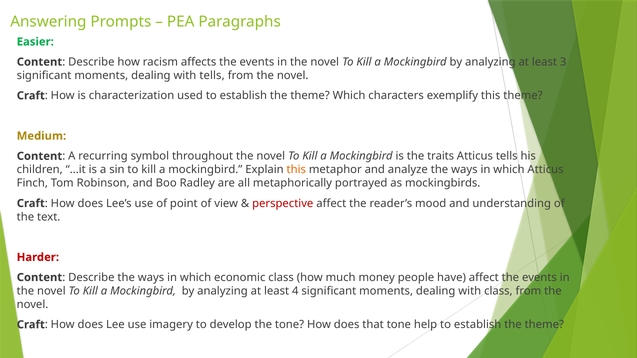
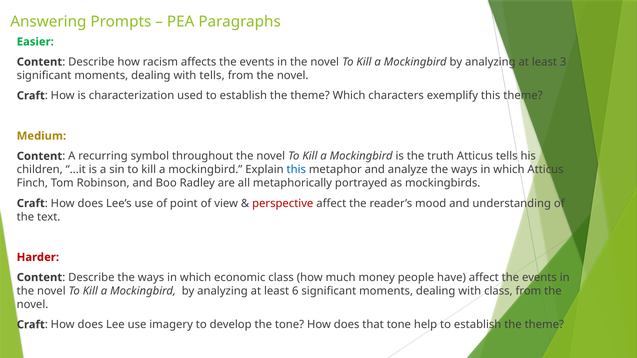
traits: traits -> truth
this at (296, 170) colour: orange -> blue
4: 4 -> 6
